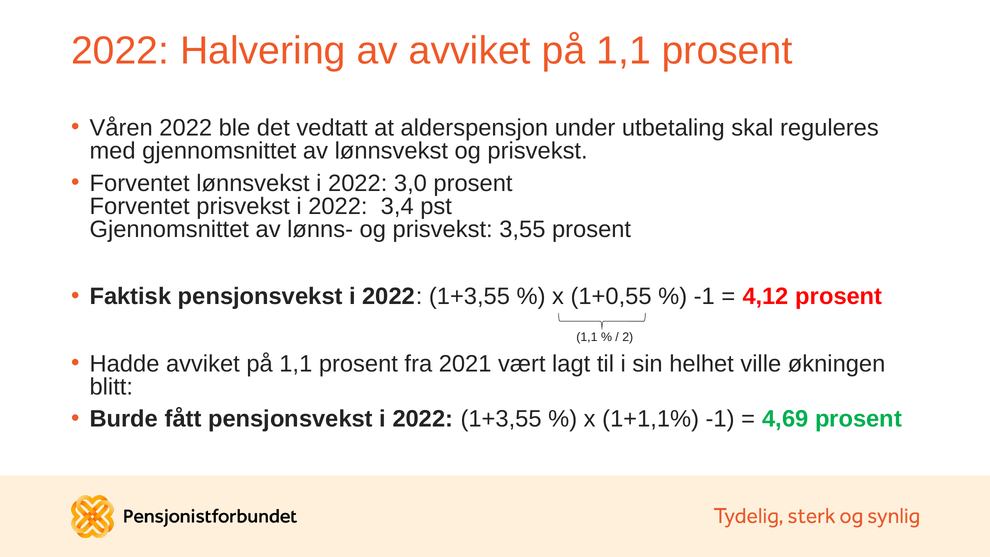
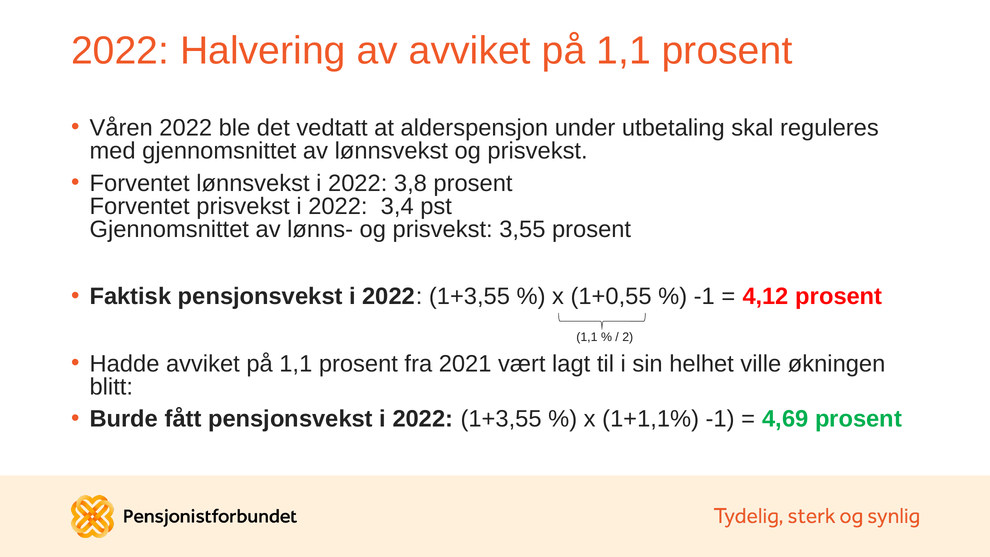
3,0: 3,0 -> 3,8
